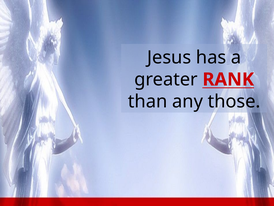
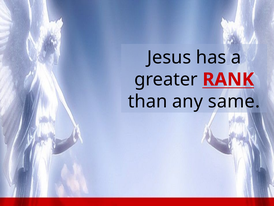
those: those -> same
